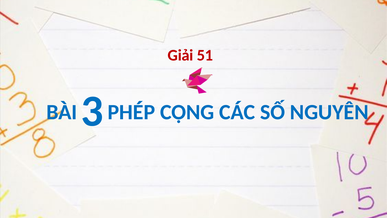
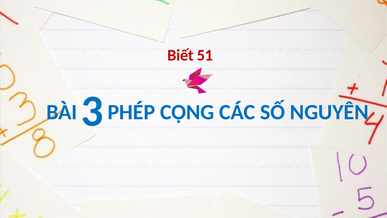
Giải: Giải -> Biết
